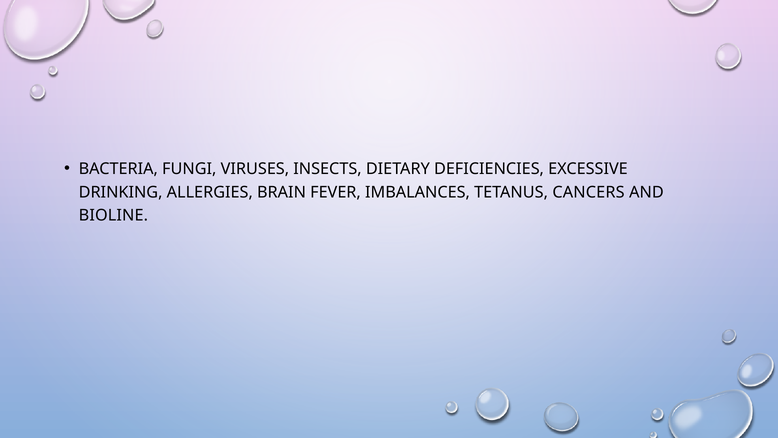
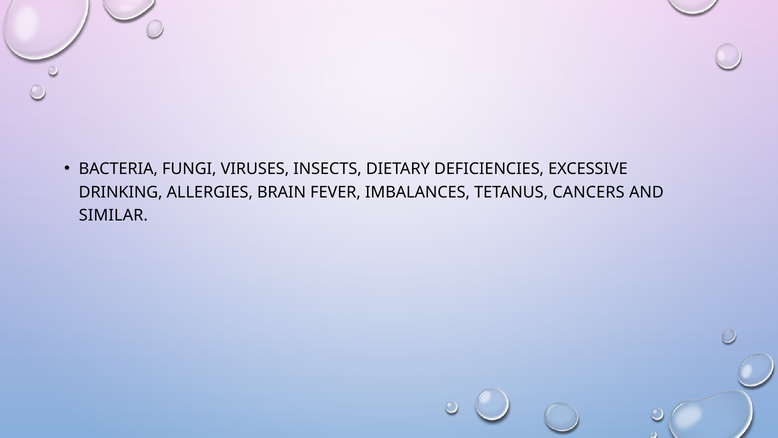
BIOLINE: BIOLINE -> SIMILAR
